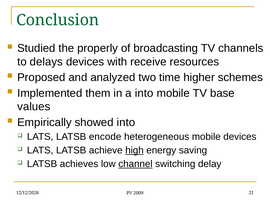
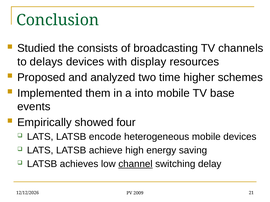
properly: properly -> consists
receive: receive -> display
values: values -> events
showed into: into -> four
high underline: present -> none
